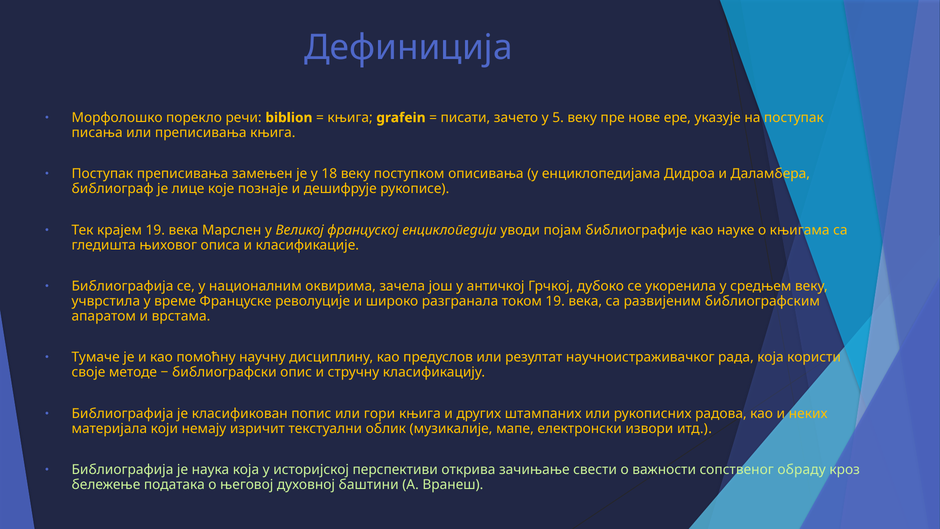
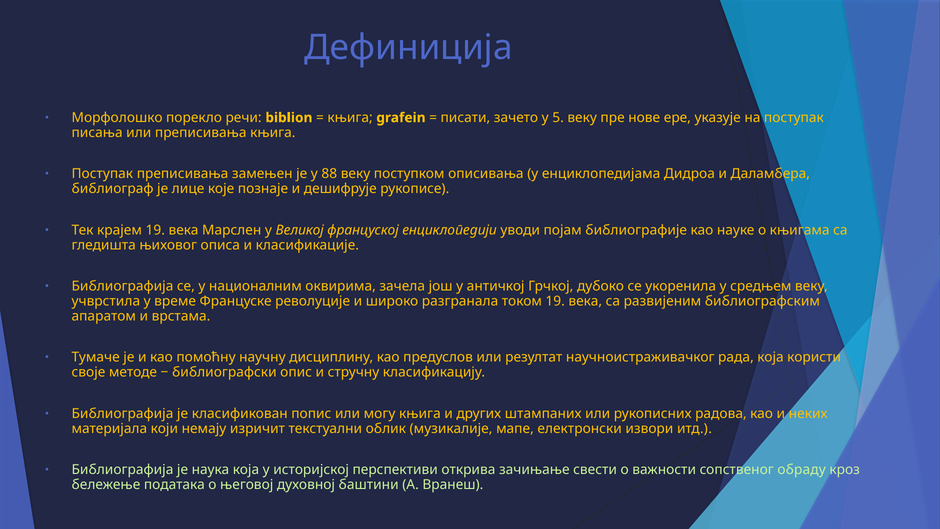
18: 18 -> 88
гори: гори -> могу
